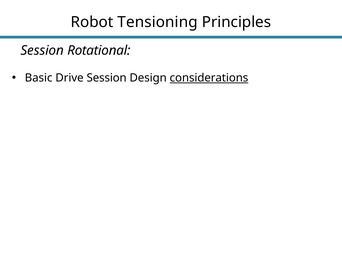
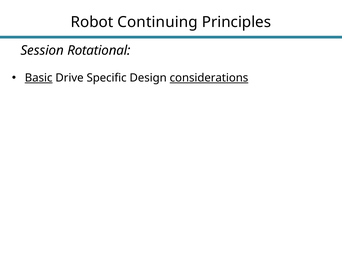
Tensioning: Tensioning -> Continuing
Basic underline: none -> present
Drive Session: Session -> Specific
